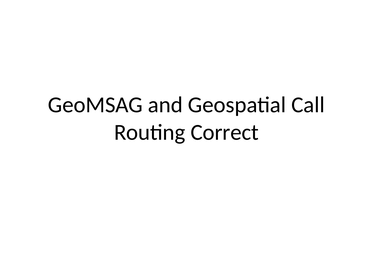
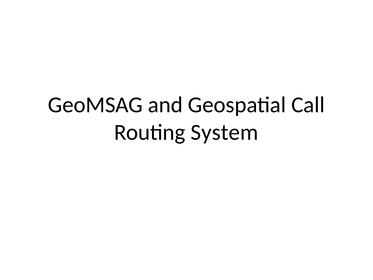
Correct: Correct -> System
